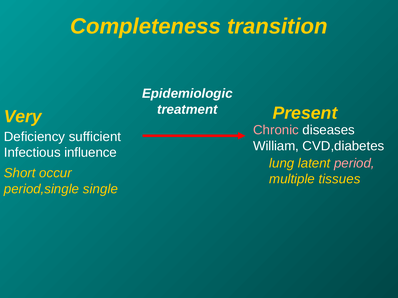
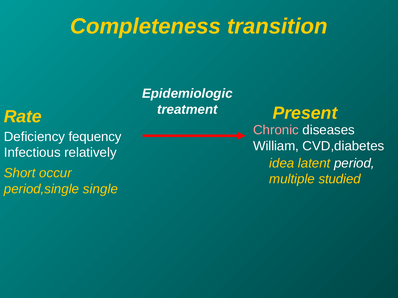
Very: Very -> Rate
sufficient: sufficient -> fequency
influence: influence -> relatively
lung: lung -> idea
period colour: pink -> white
tissues: tissues -> studied
